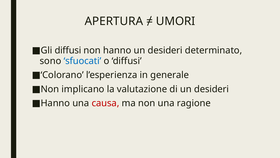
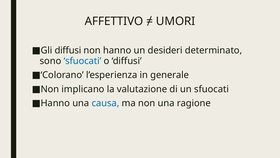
APERTURA: APERTURA -> AFFETTIVO
di un desideri: desideri -> sfuocati
causa colour: red -> blue
